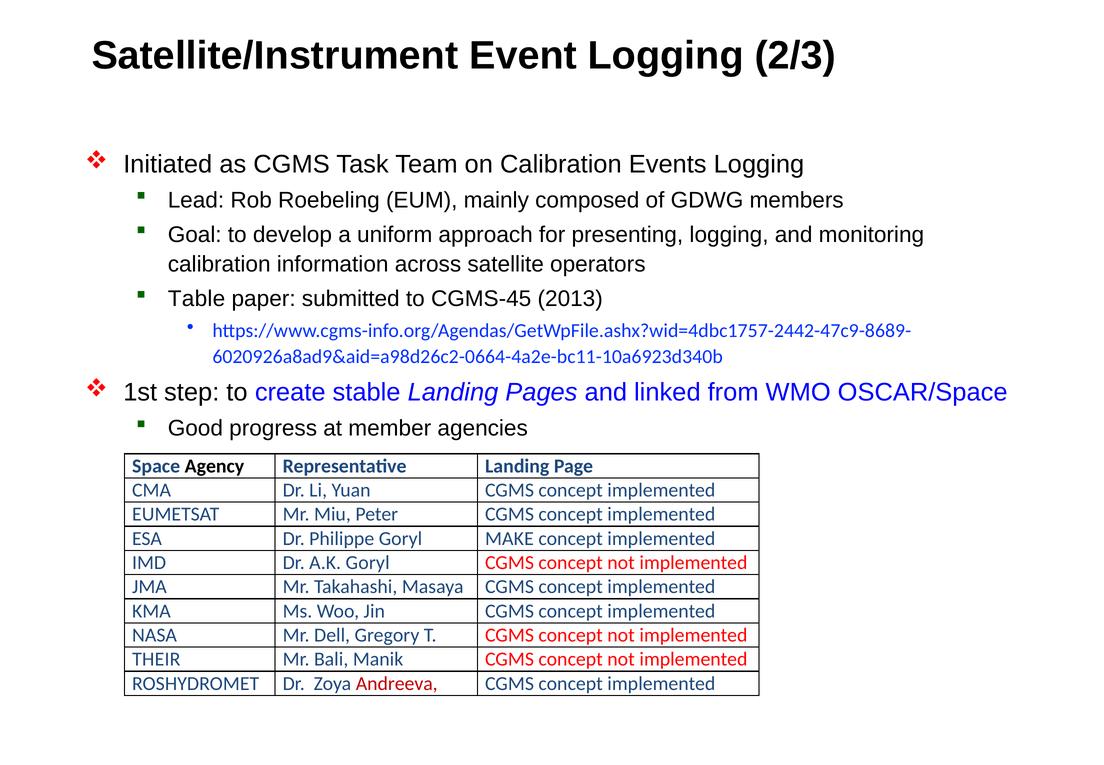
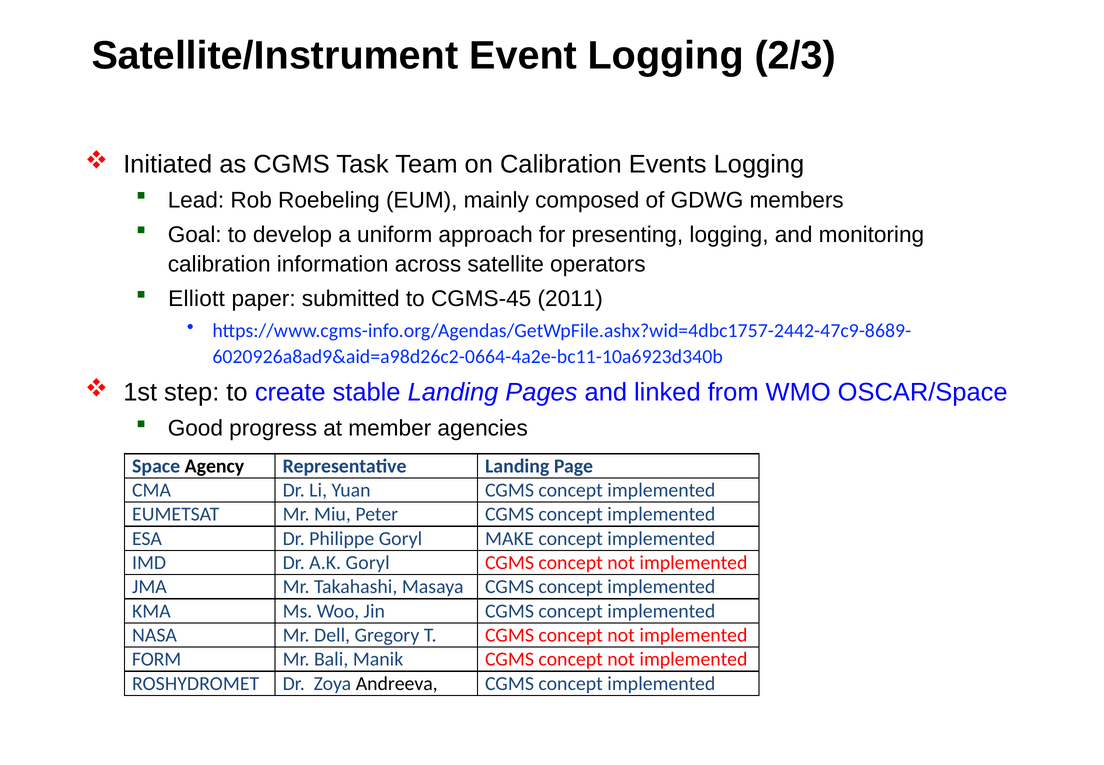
Table: Table -> Elliott
2013: 2013 -> 2011
THEIR: THEIR -> FORM
Andreeva colour: red -> black
